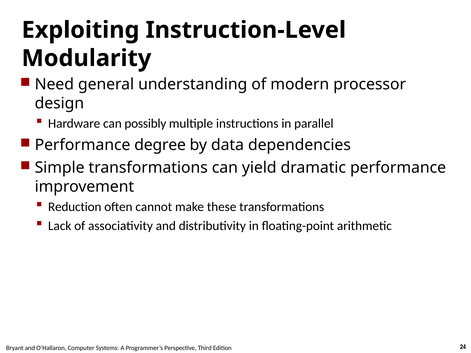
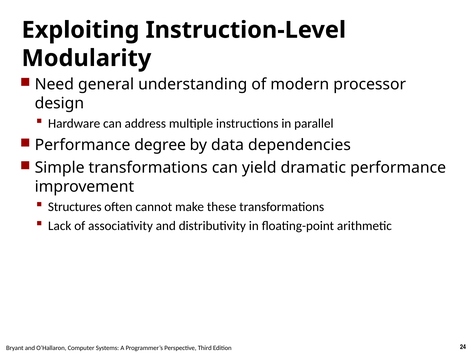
possibly: possibly -> address
Reduction: Reduction -> Structures
